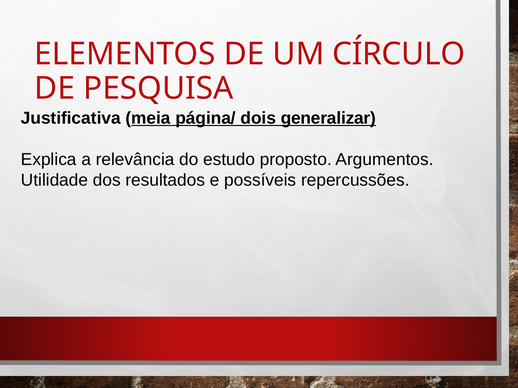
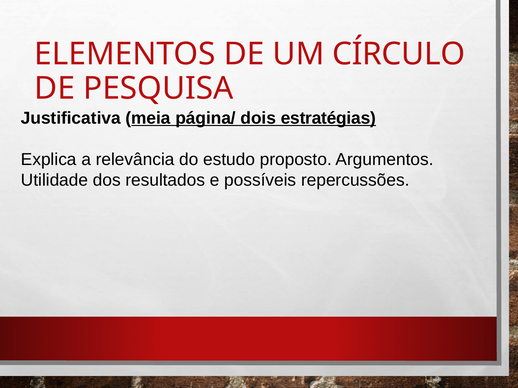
generalizar: generalizar -> estratégias
